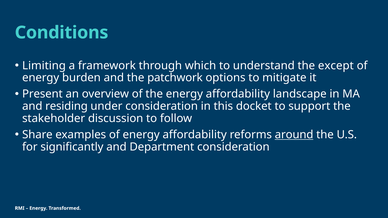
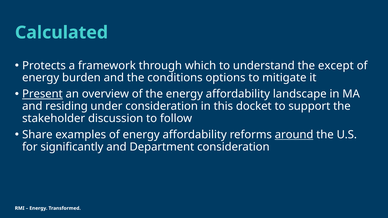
Conditions: Conditions -> Calculated
Limiting: Limiting -> Protects
patchwork: patchwork -> conditions
Present underline: none -> present
